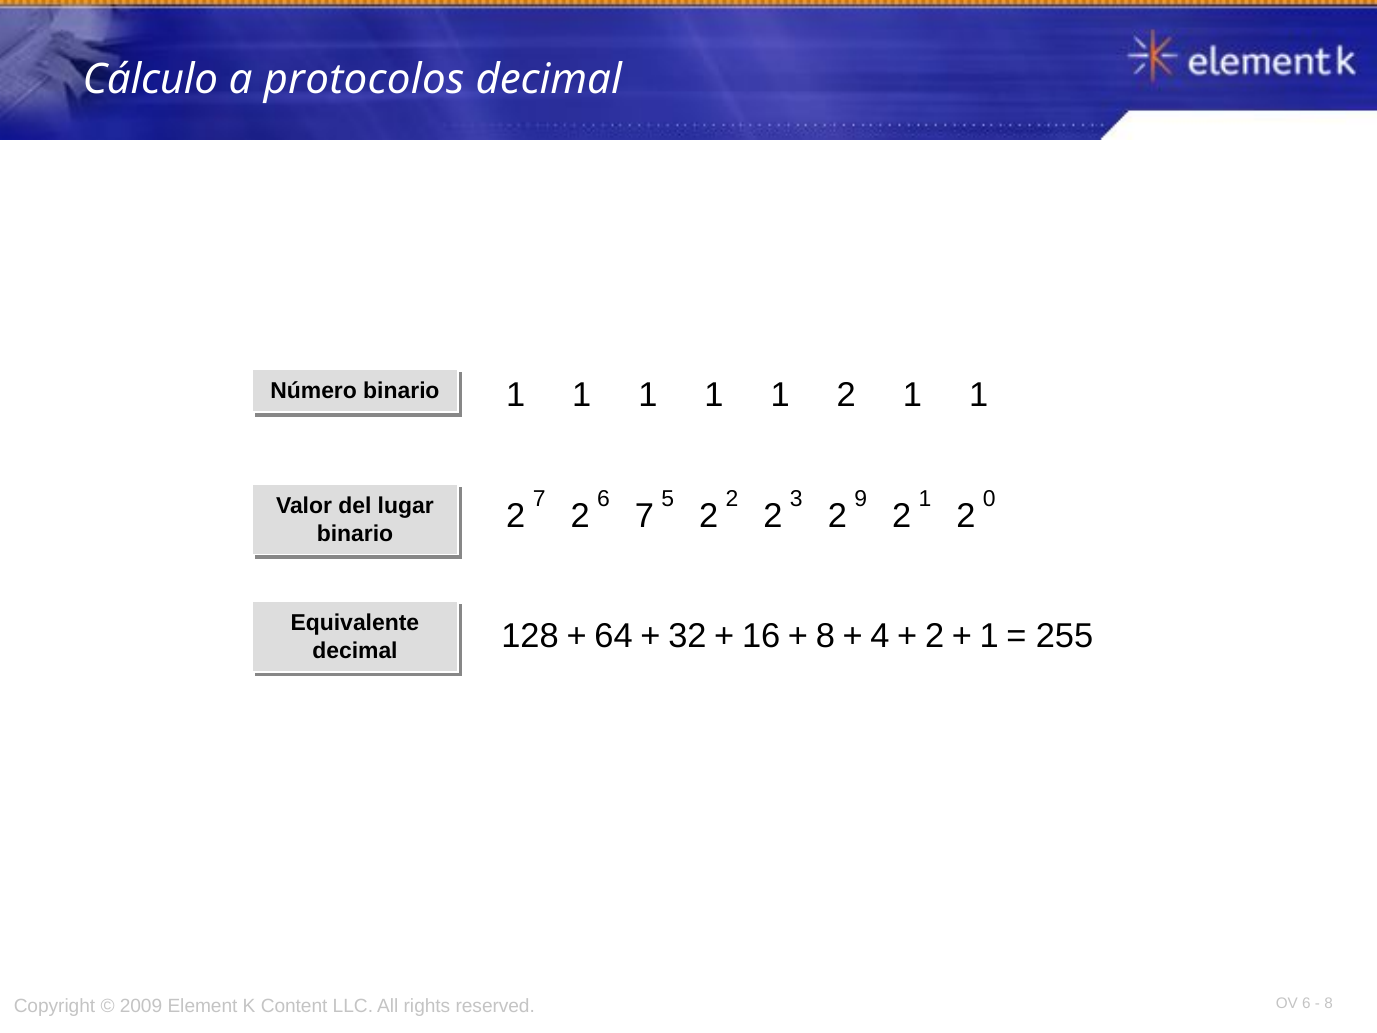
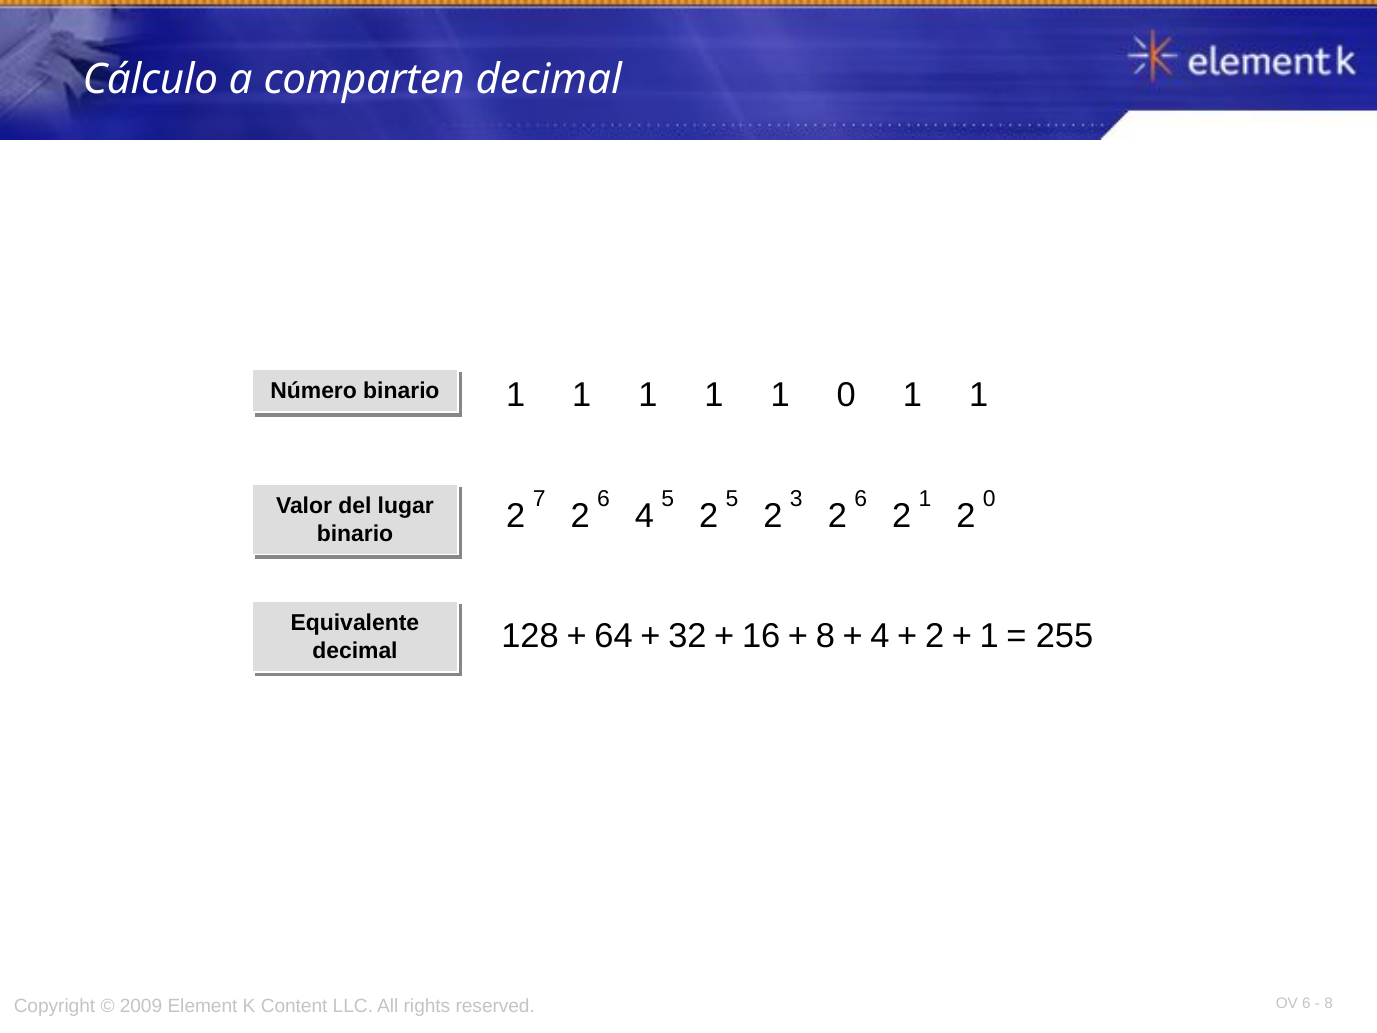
protocolos: protocolos -> comparten
2 at (846, 395): 2 -> 0
5 2: 2 -> 5
3 9: 9 -> 6
2 7: 7 -> 4
